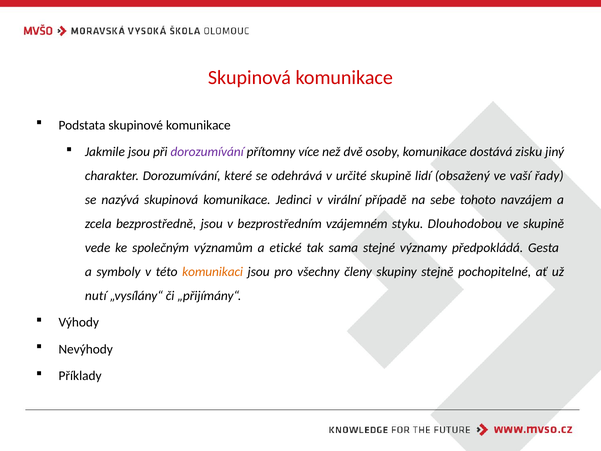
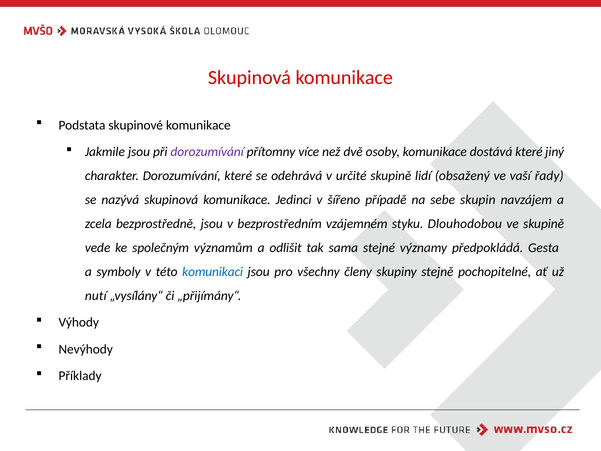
dostává zisku: zisku -> které
virální: virální -> šířeno
tohoto: tohoto -> skupin
etické: etické -> odlišit
komunikaci colour: orange -> blue
